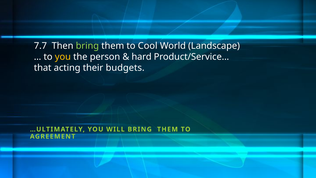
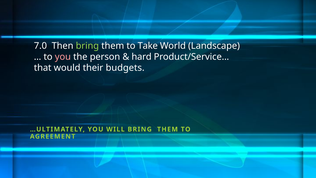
7.7: 7.7 -> 7.0
Cool: Cool -> Take
you at (63, 57) colour: yellow -> pink
acting: acting -> would
